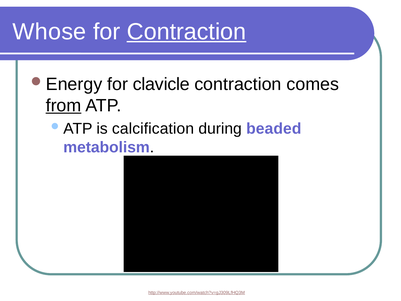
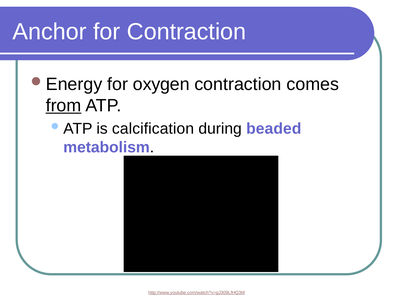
Whose: Whose -> Anchor
Contraction at (187, 32) underline: present -> none
clavicle: clavicle -> oxygen
